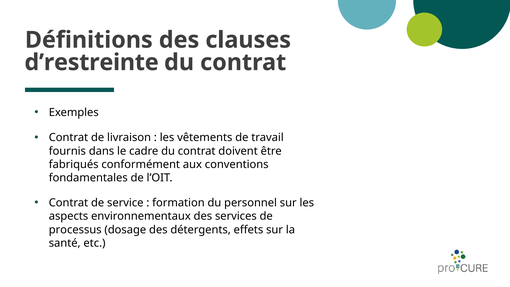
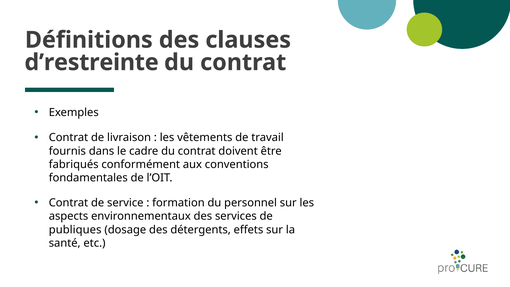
processus: processus -> publiques
